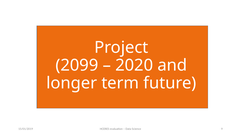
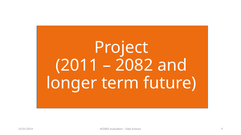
2099: 2099 -> 2011
2020: 2020 -> 2082
